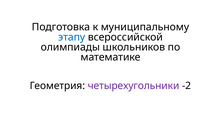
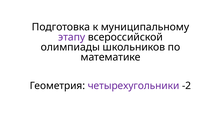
этапу colour: blue -> purple
